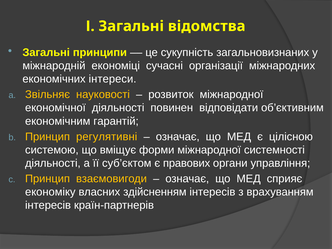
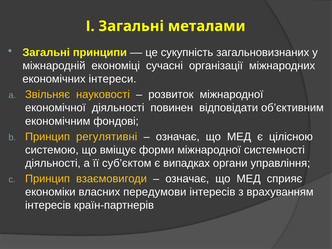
відомства: відомства -> металами
гарантій: гарантій -> фондові
правових: правових -> випадках
економіку: економіку -> економіки
здійсненням: здійсненням -> передумови
